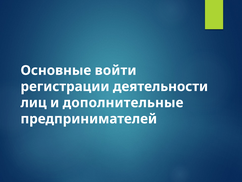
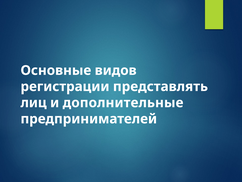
войти: войти -> видов
деятельности: деятельности -> представлять
